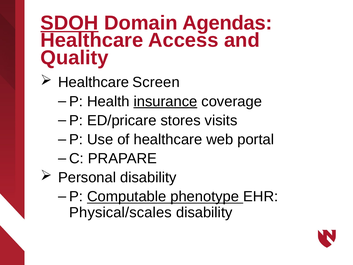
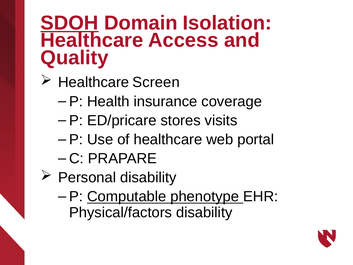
Agendas: Agendas -> Isolation
insurance underline: present -> none
Physical/scales: Physical/scales -> Physical/factors
